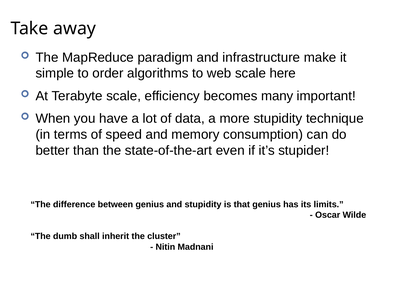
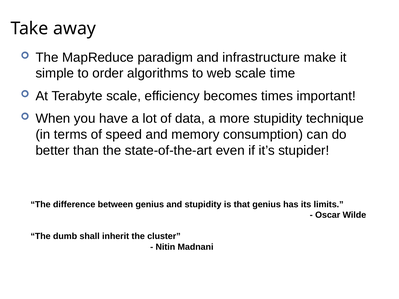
here: here -> time
many: many -> times
